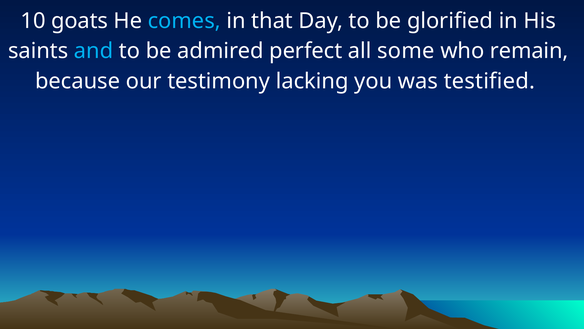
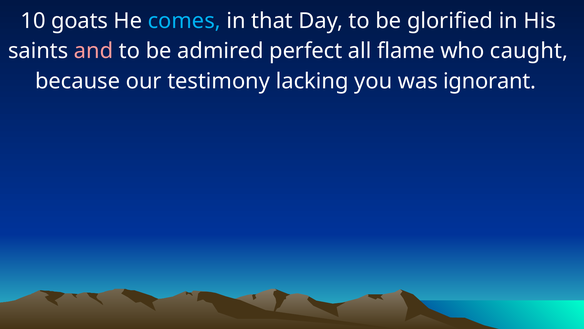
and colour: light blue -> pink
some: some -> flame
remain: remain -> caught
testified: testified -> ignorant
